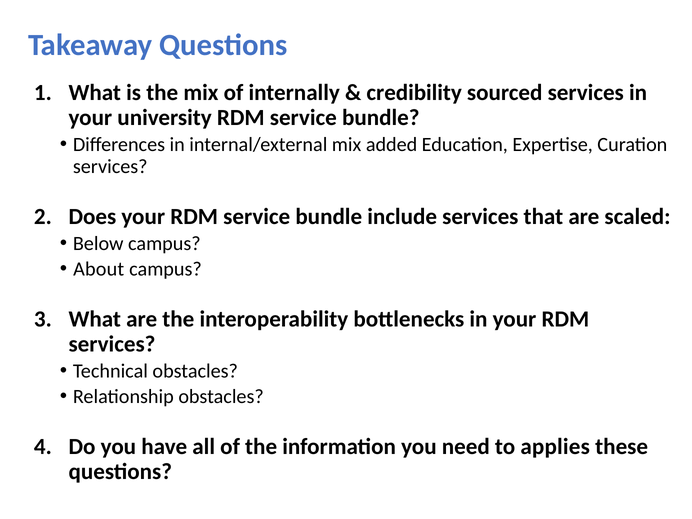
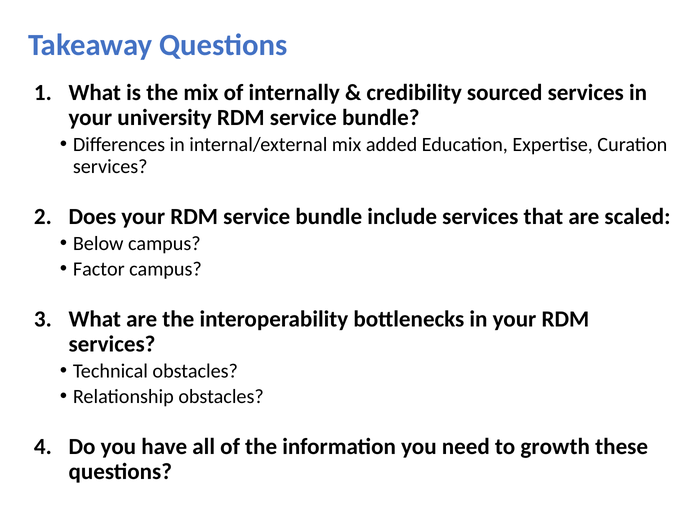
About: About -> Factor
applies: applies -> growth
